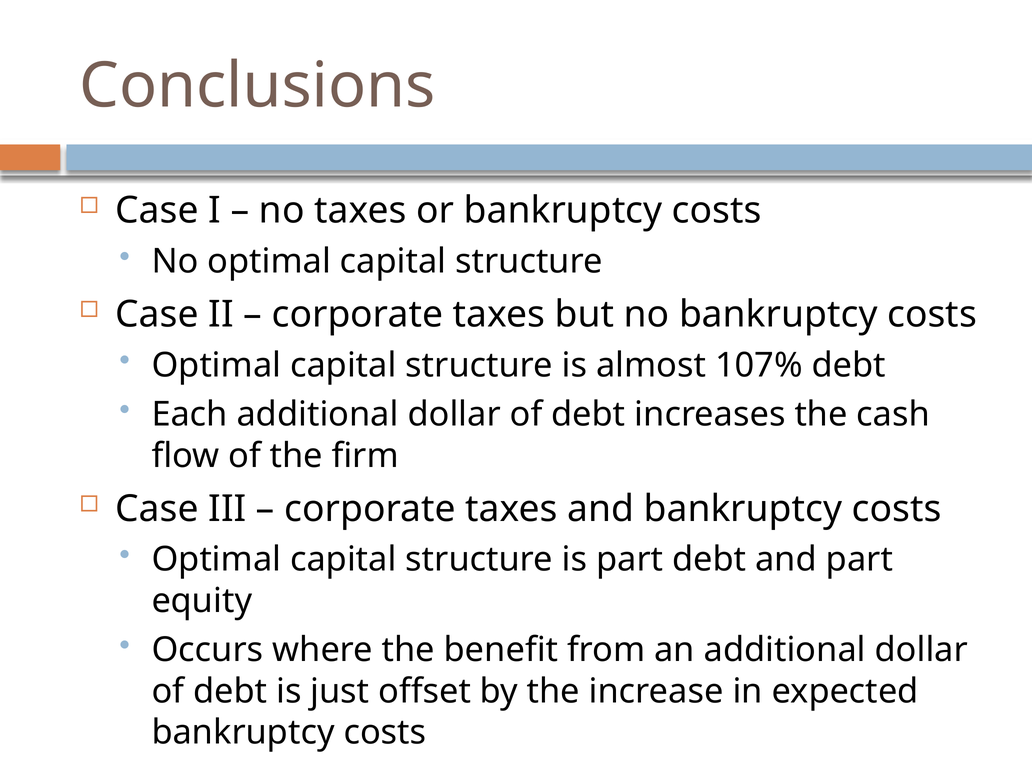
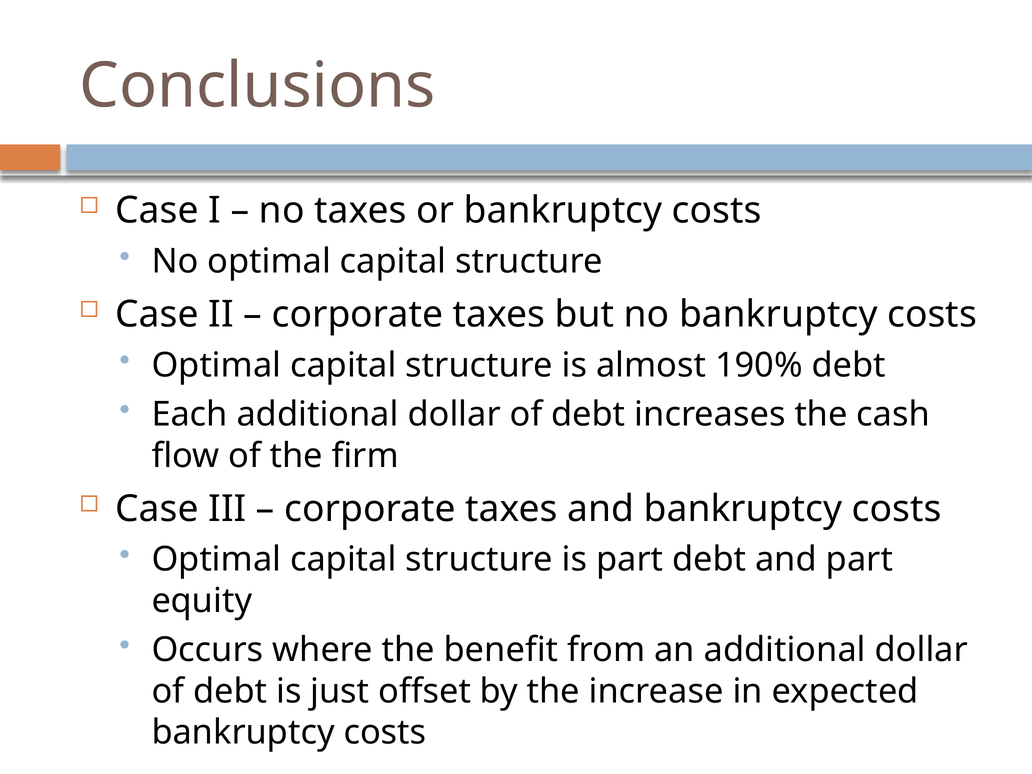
107%: 107% -> 190%
